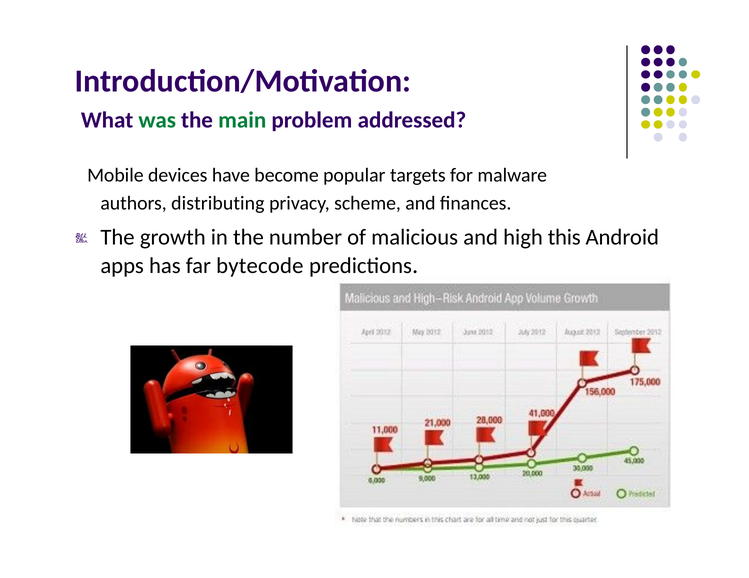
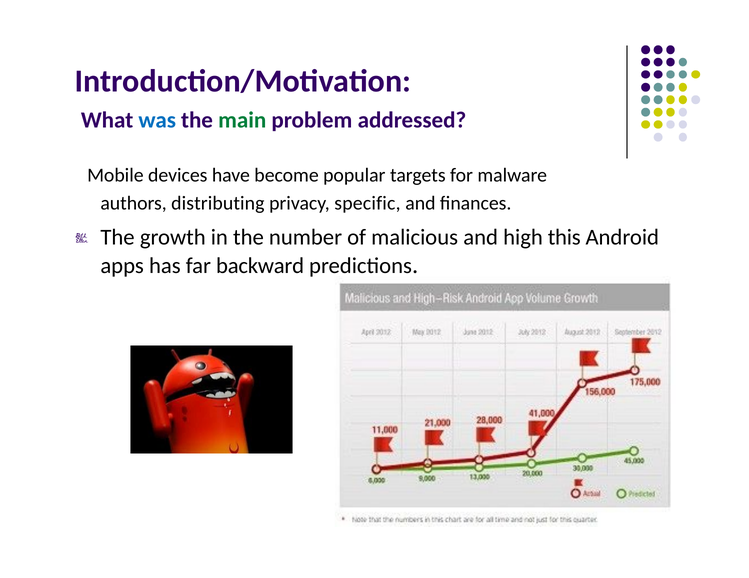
was colour: green -> blue
scheme: scheme -> specific
bytecode: bytecode -> backward
